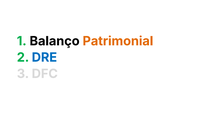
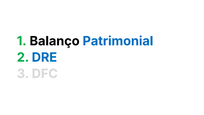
Patrimonial colour: orange -> blue
